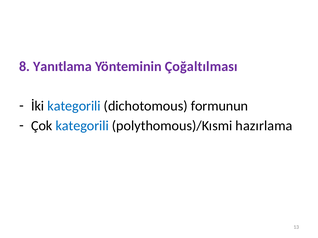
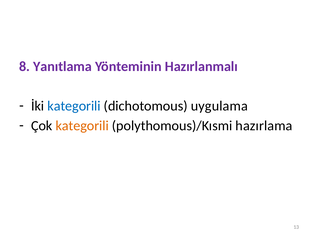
Çoğaltılması: Çoğaltılması -> Hazırlanmalı
formunun: formunun -> uygulama
kategorili at (82, 126) colour: blue -> orange
